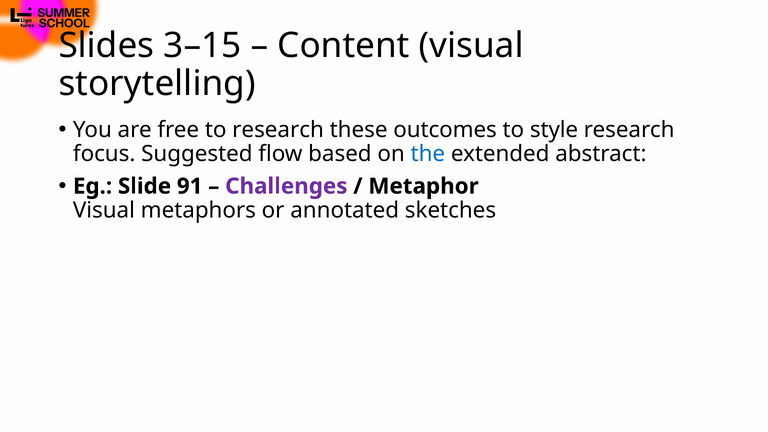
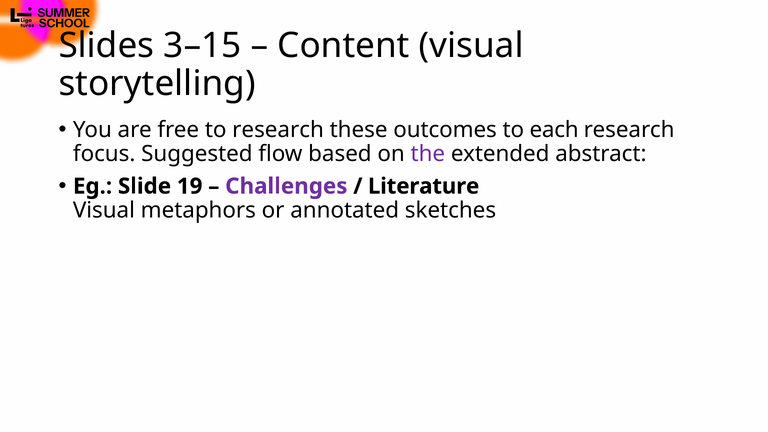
style: style -> each
the colour: blue -> purple
91: 91 -> 19
Metaphor: Metaphor -> Literature
